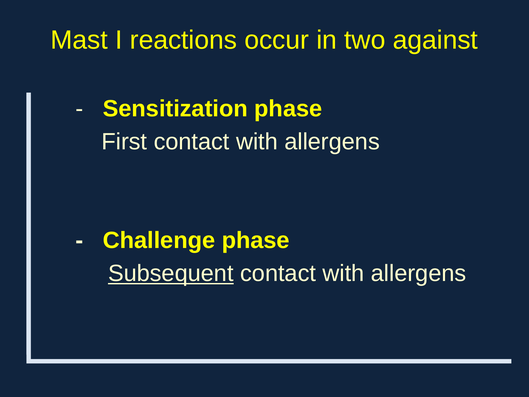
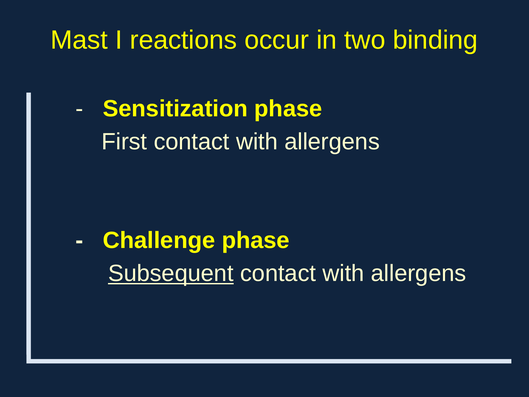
against: against -> binding
